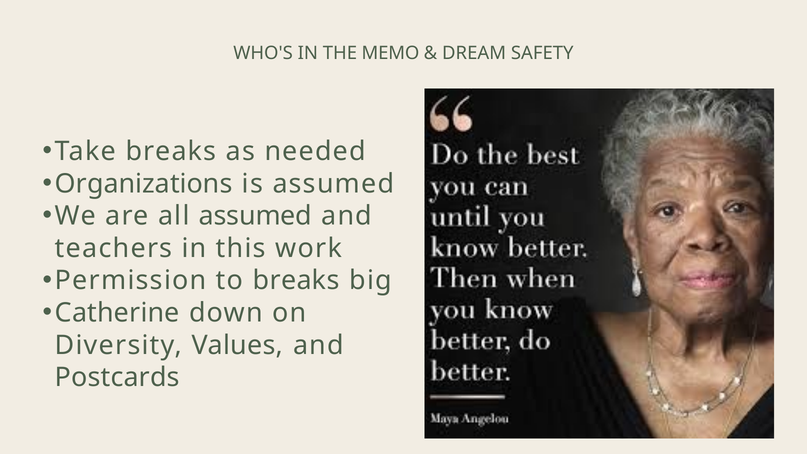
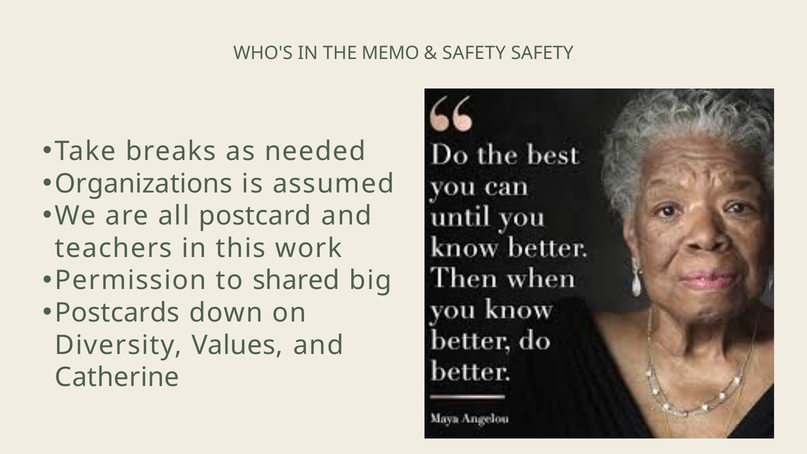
DREAM at (474, 53): DREAM -> SAFETY
all assumed: assumed -> postcard
to breaks: breaks -> shared
Catherine: Catherine -> Postcards
Postcards: Postcards -> Catherine
